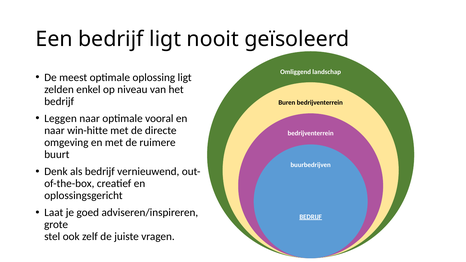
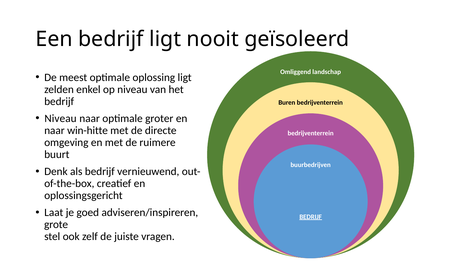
Leggen at (61, 119): Leggen -> Niveau
vooral: vooral -> groter
